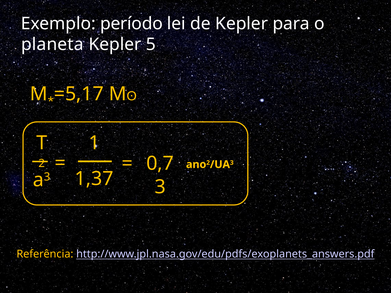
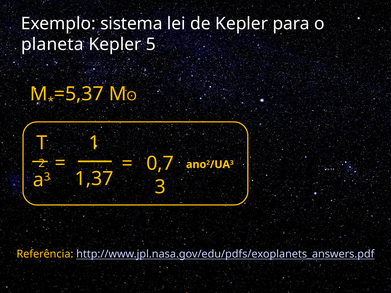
período: período -> sistema
=5,17: =5,17 -> =5,37
